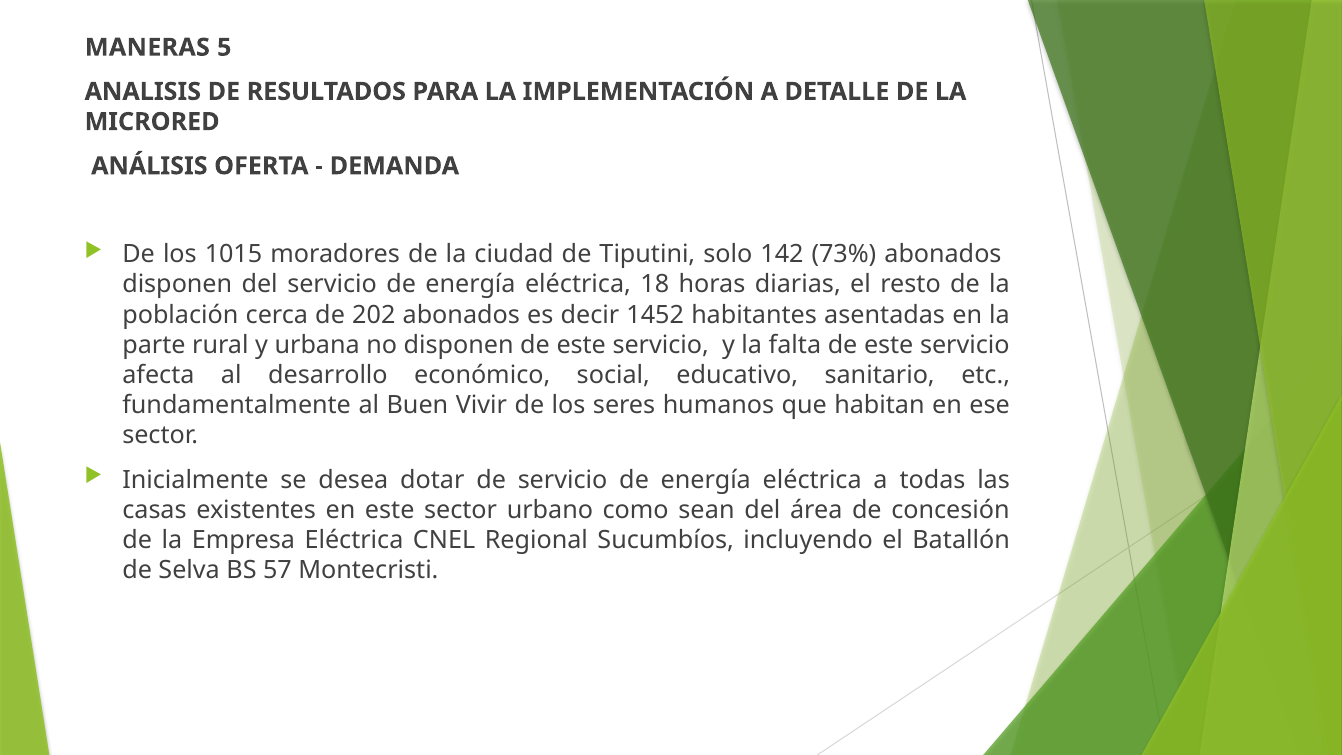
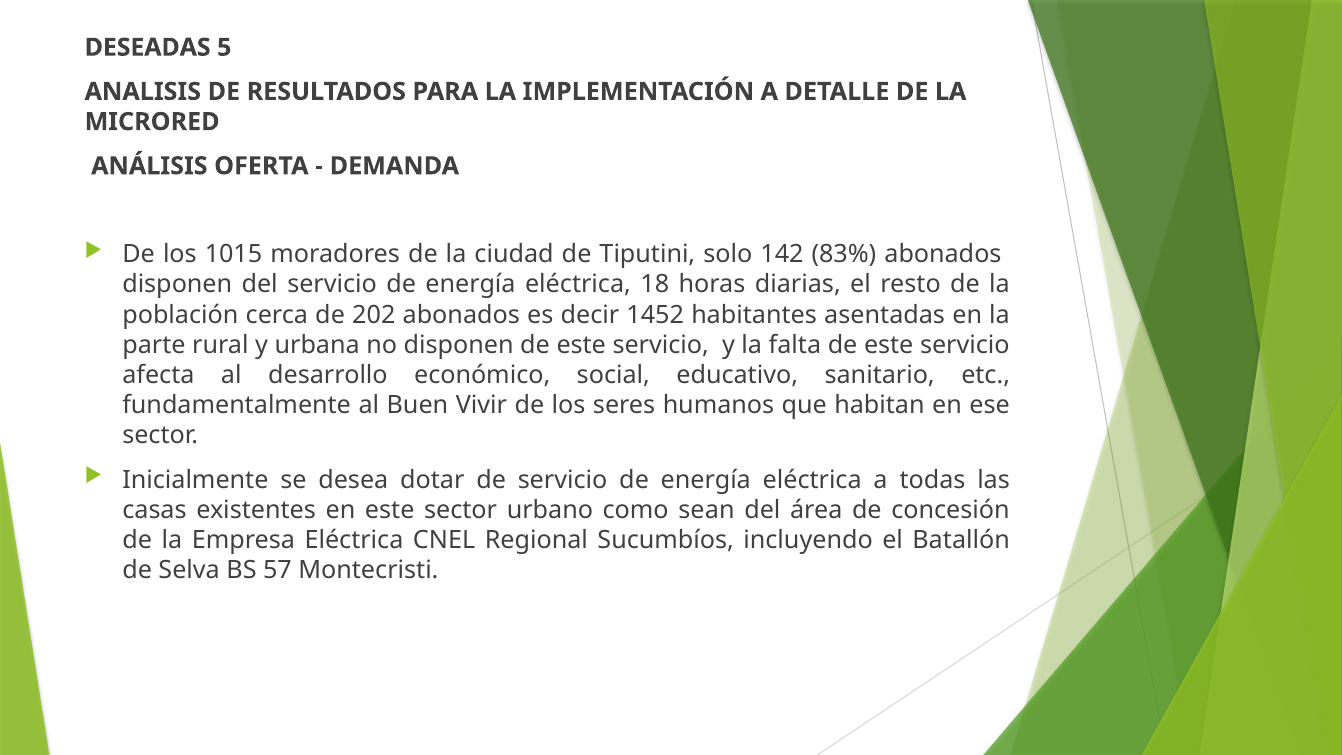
MANERAS: MANERAS -> DESEADAS
73%: 73% -> 83%
